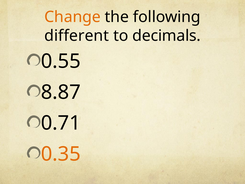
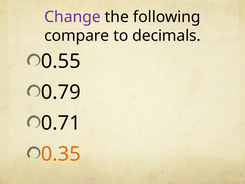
Change colour: orange -> purple
different: different -> compare
8.87: 8.87 -> 0.79
